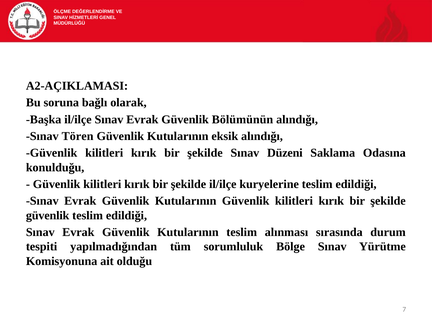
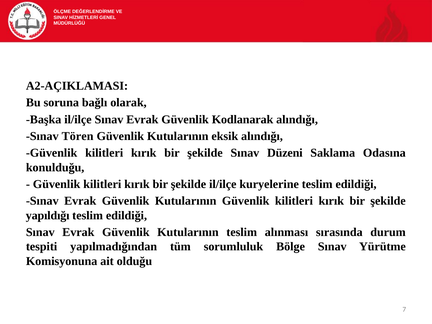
Bölümünün: Bölümünün -> Kodlanarak
güvenlik at (48, 215): güvenlik -> yapıldığı
